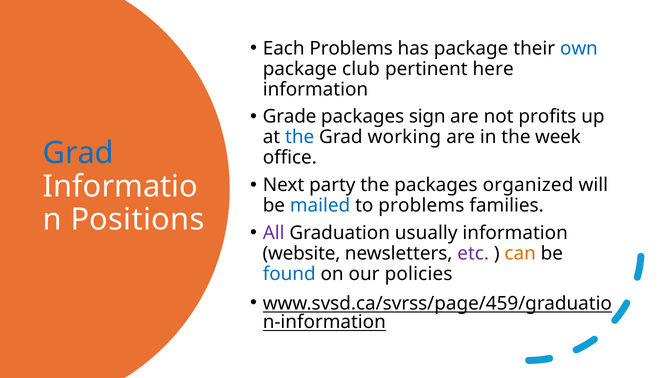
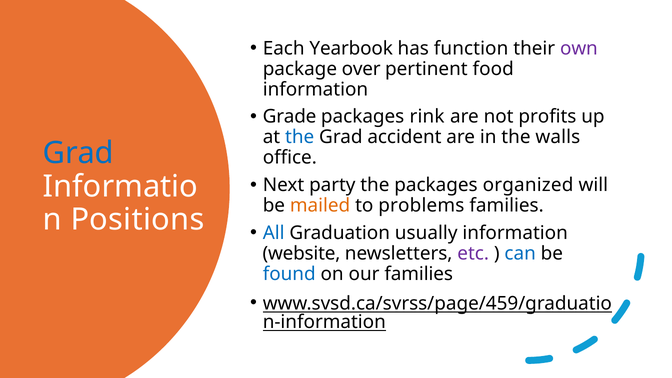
Each Problems: Problems -> Yearbook
has package: package -> function
own colour: blue -> purple
club: club -> over
here: here -> food
sign: sign -> rink
working: working -> accident
week: week -> walls
mailed colour: blue -> orange
All colour: purple -> blue
can colour: orange -> blue
our policies: policies -> families
